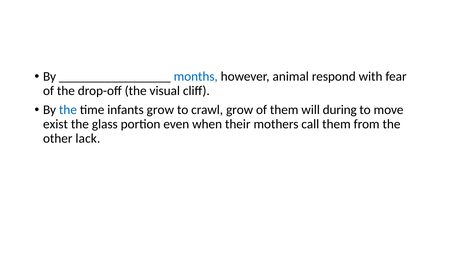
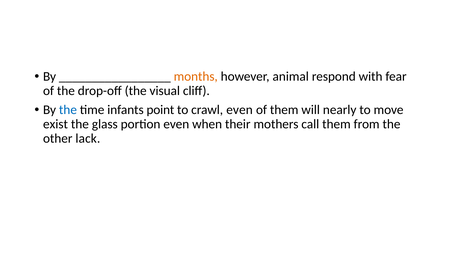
months colour: blue -> orange
infants grow: grow -> point
crawl grow: grow -> even
during: during -> nearly
